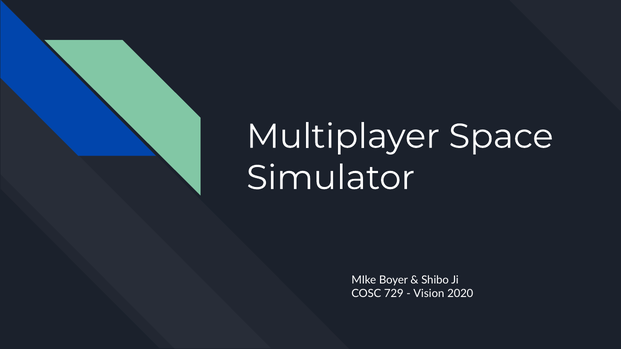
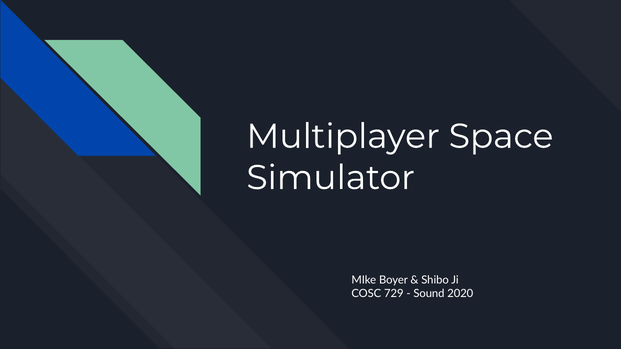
Vision: Vision -> Sound
